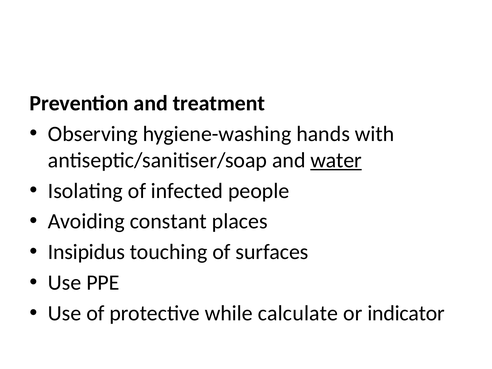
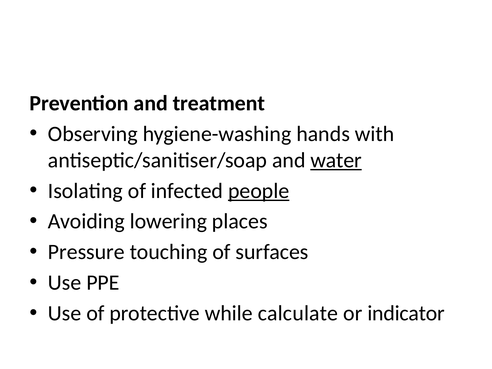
people underline: none -> present
constant: constant -> lowering
Insipidus: Insipidus -> Pressure
